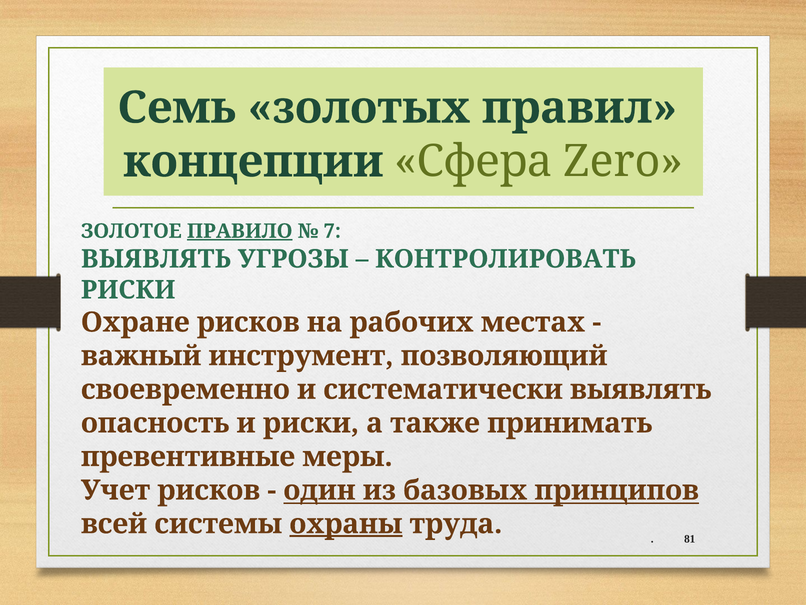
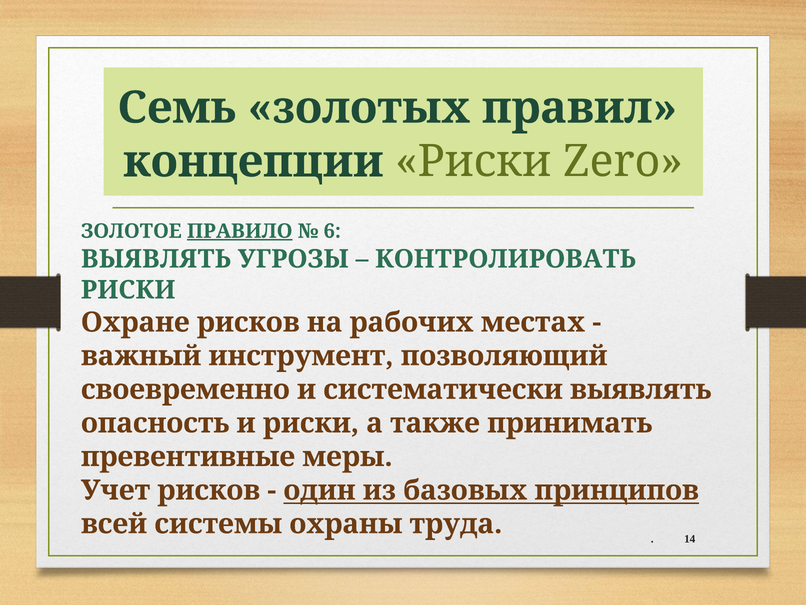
концепции Сфера: Сфера -> Риски
7: 7 -> 6
охраны underline: present -> none
81: 81 -> 14
